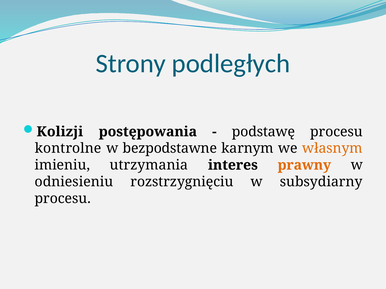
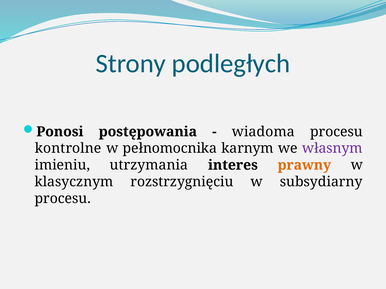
Kolizji: Kolizji -> Ponosi
podstawę: podstawę -> wiadoma
bezpodstawne: bezpodstawne -> pełnomocnika
własnym colour: orange -> purple
odniesieniu: odniesieniu -> klasycznym
